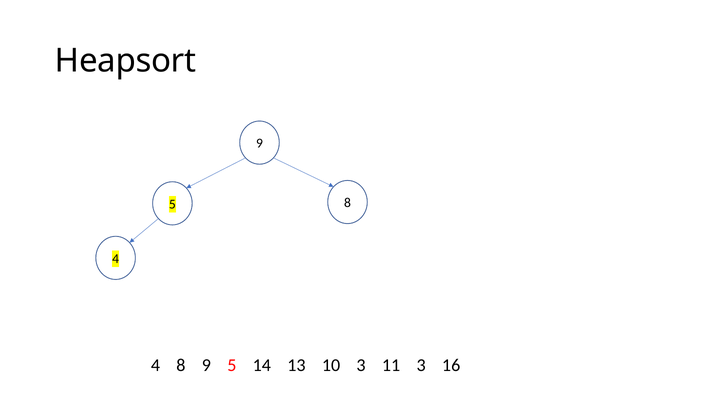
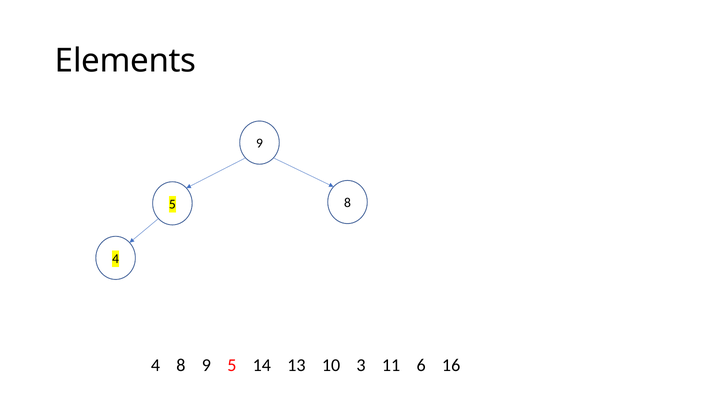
Heapsort: Heapsort -> Elements
11 3: 3 -> 6
